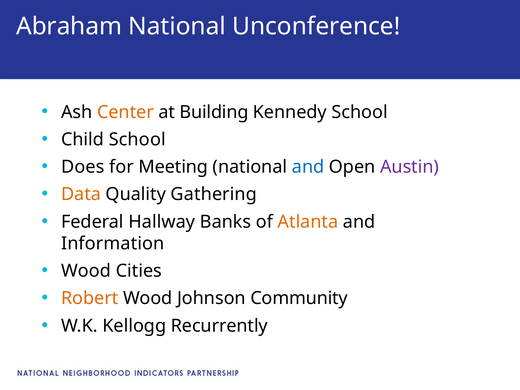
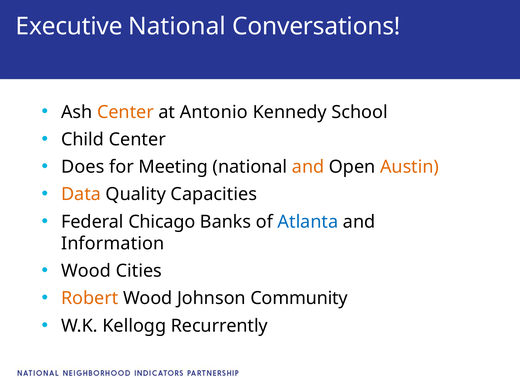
Abraham: Abraham -> Executive
Unconference: Unconference -> Conversations
Building: Building -> Antonio
Child School: School -> Center
and at (308, 167) colour: blue -> orange
Austin colour: purple -> orange
Gathering: Gathering -> Capacities
Hallway: Hallway -> Chicago
Atlanta colour: orange -> blue
